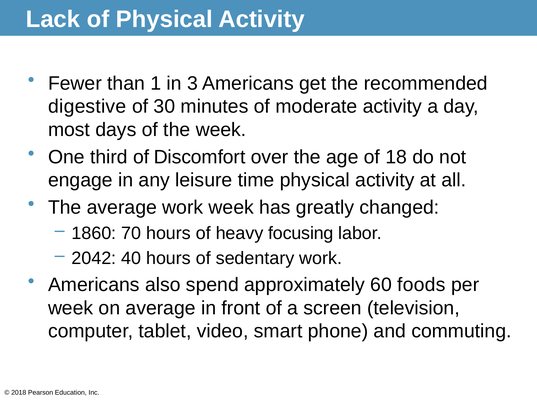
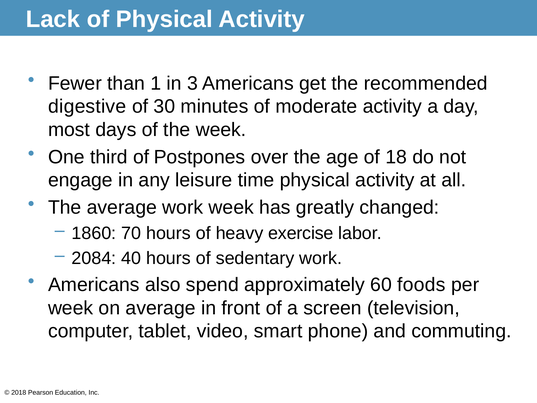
Discomfort: Discomfort -> Postpones
focusing: focusing -> exercise
2042: 2042 -> 2084
